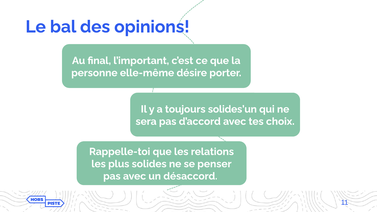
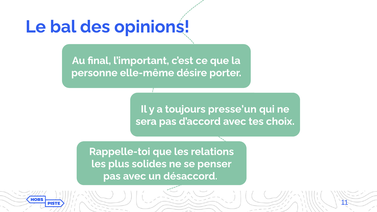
solides’un: solides’un -> presse’un
